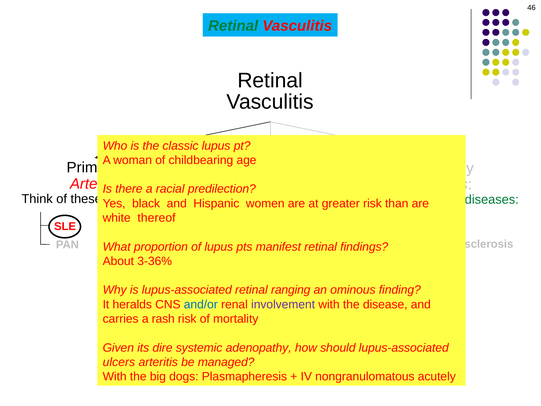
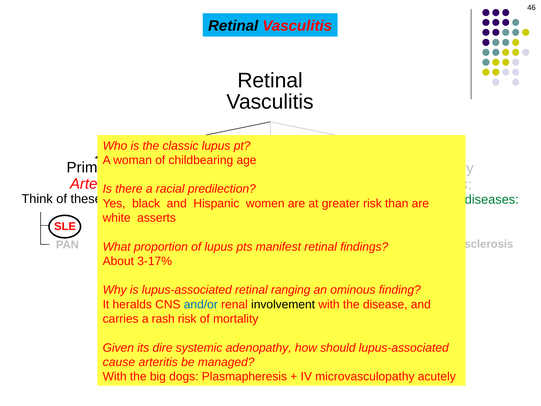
Retinal at (233, 26) colour: green -> black
thereof: thereof -> asserts
3-36%: 3-36% -> 3-17%
involvement colour: purple -> black
ulcers: ulcers -> cause
nongranulomatous: nongranulomatous -> microvasculopathy
